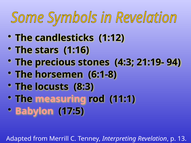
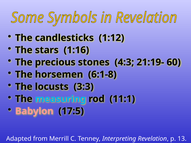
94: 94 -> 60
8:3: 8:3 -> 3:3
measuring colour: pink -> light blue
